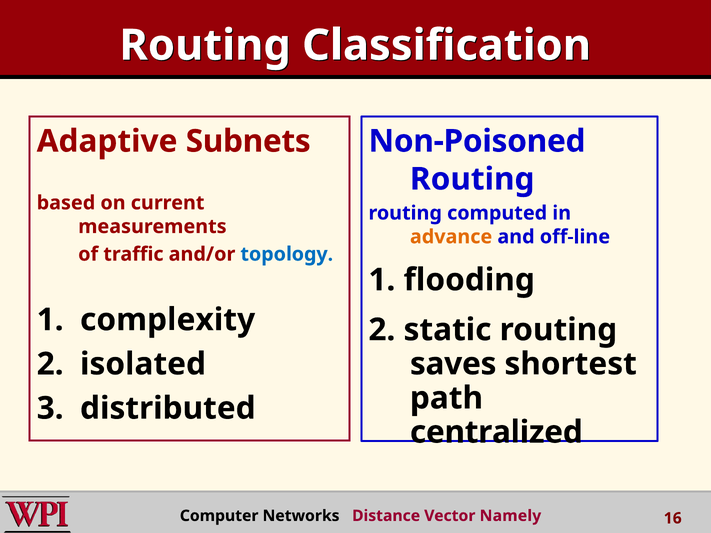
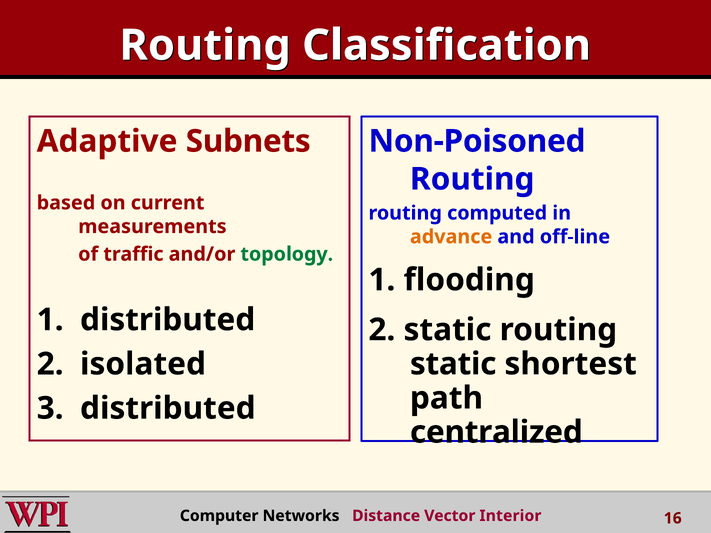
topology colour: blue -> green
1 complexity: complexity -> distributed
saves at (453, 364): saves -> static
Namely: Namely -> Interior
